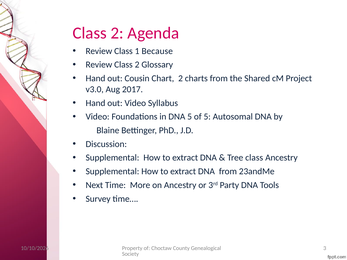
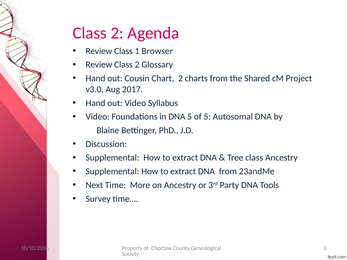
Because: Because -> Browser
